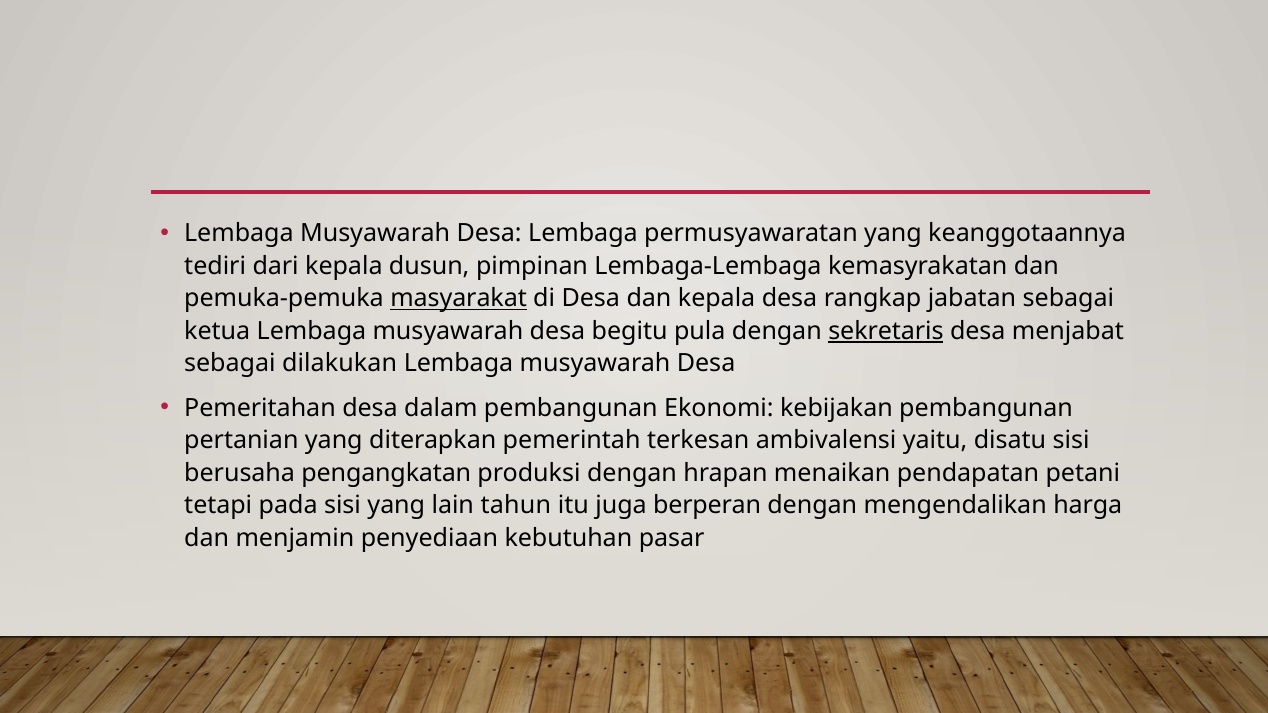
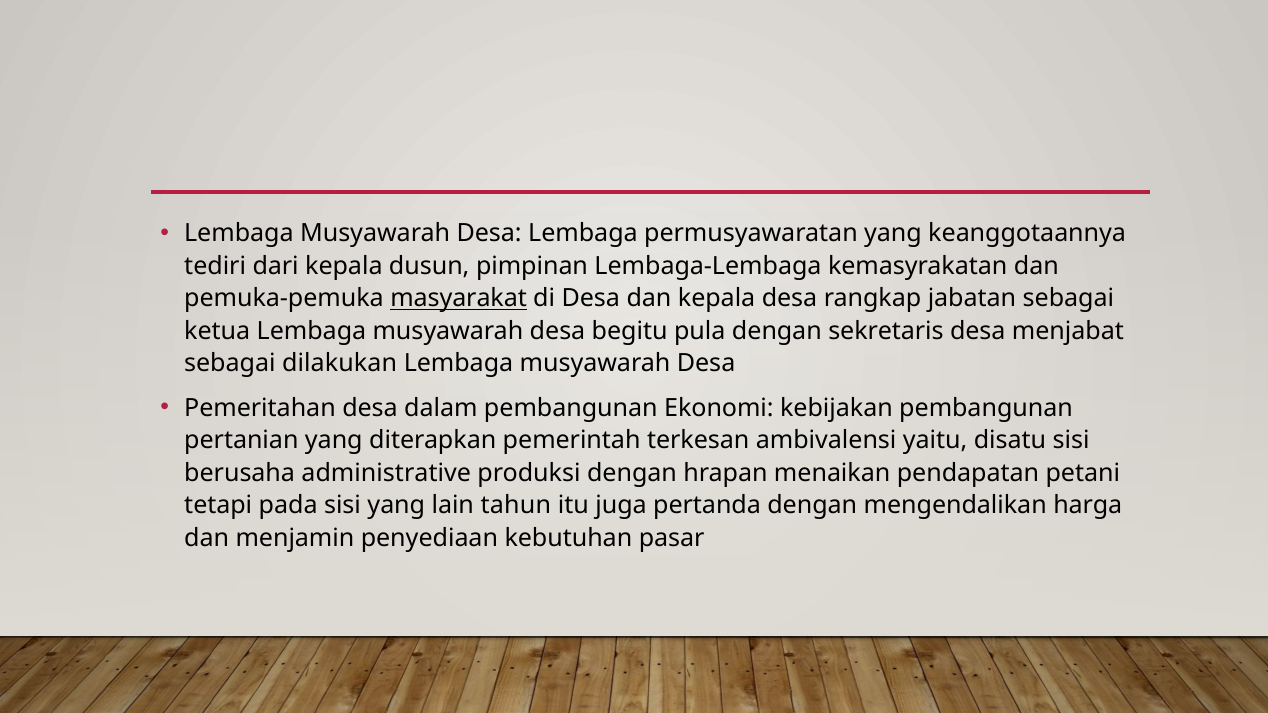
sekretaris underline: present -> none
pengangkatan: pengangkatan -> administrative
berperan: berperan -> pertanda
